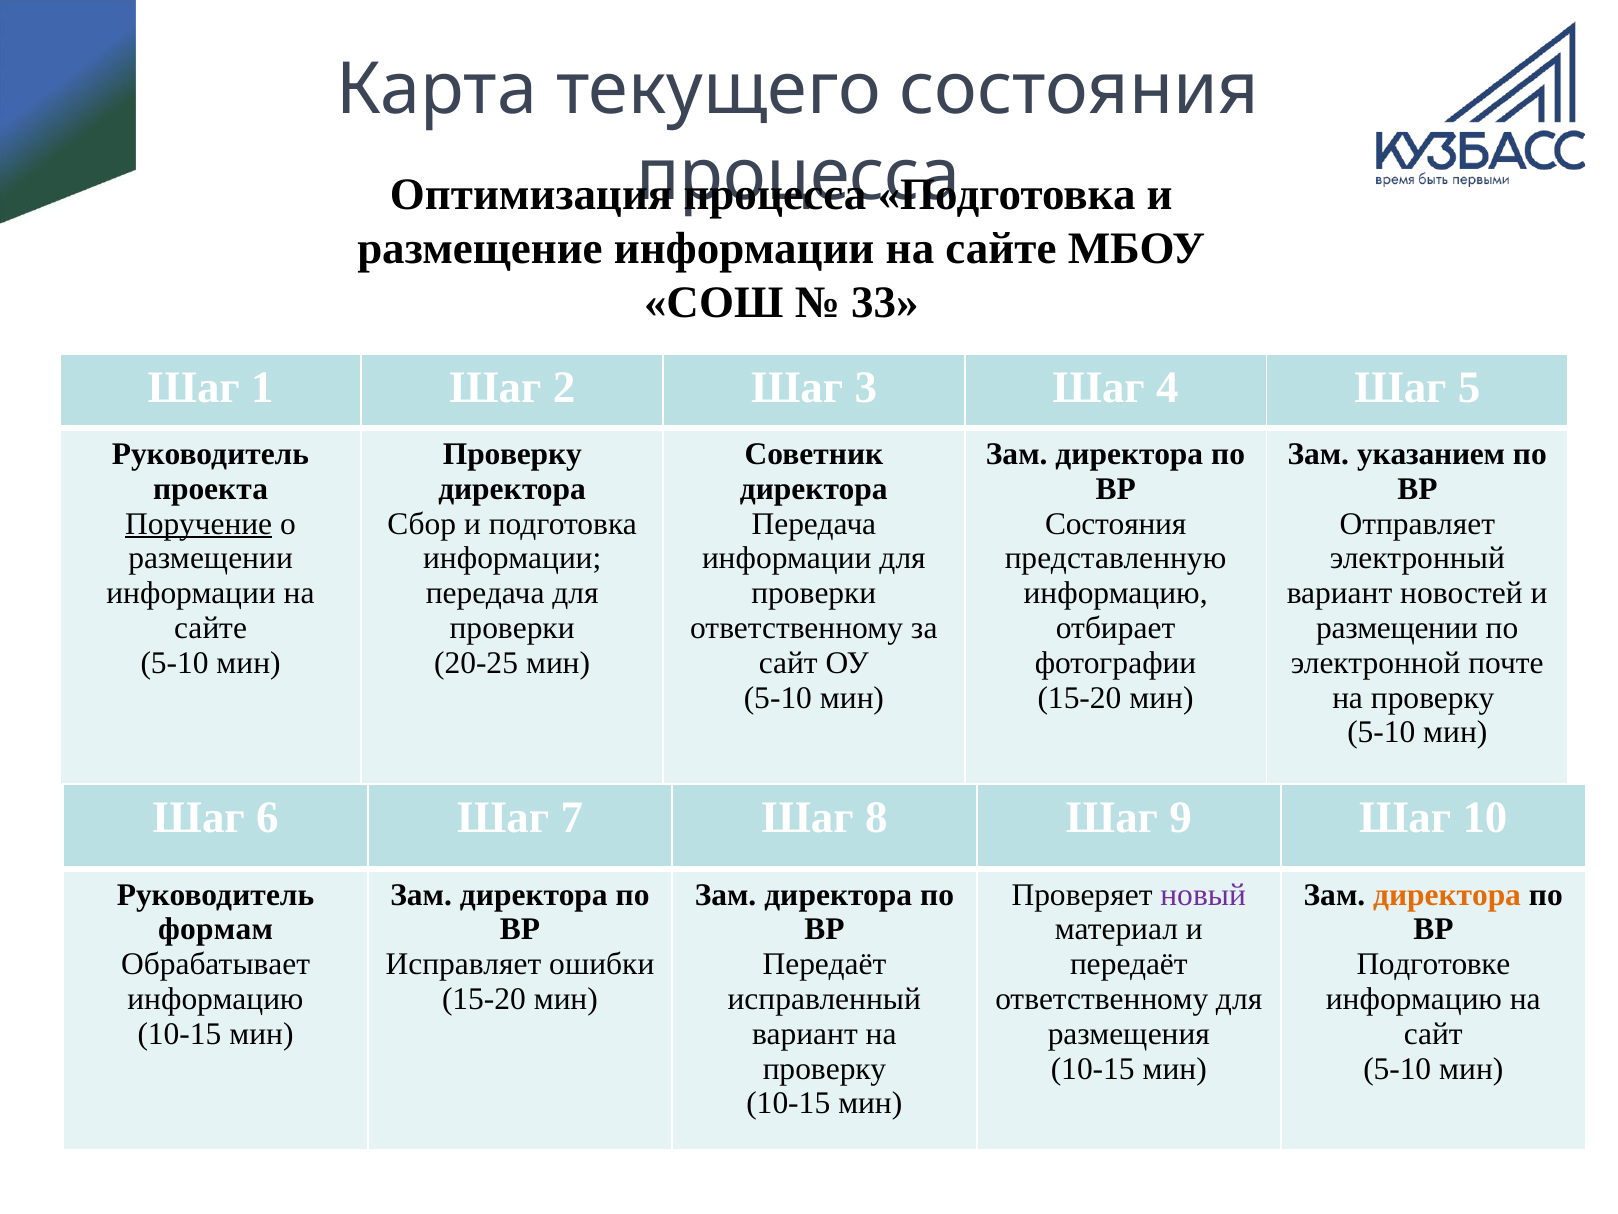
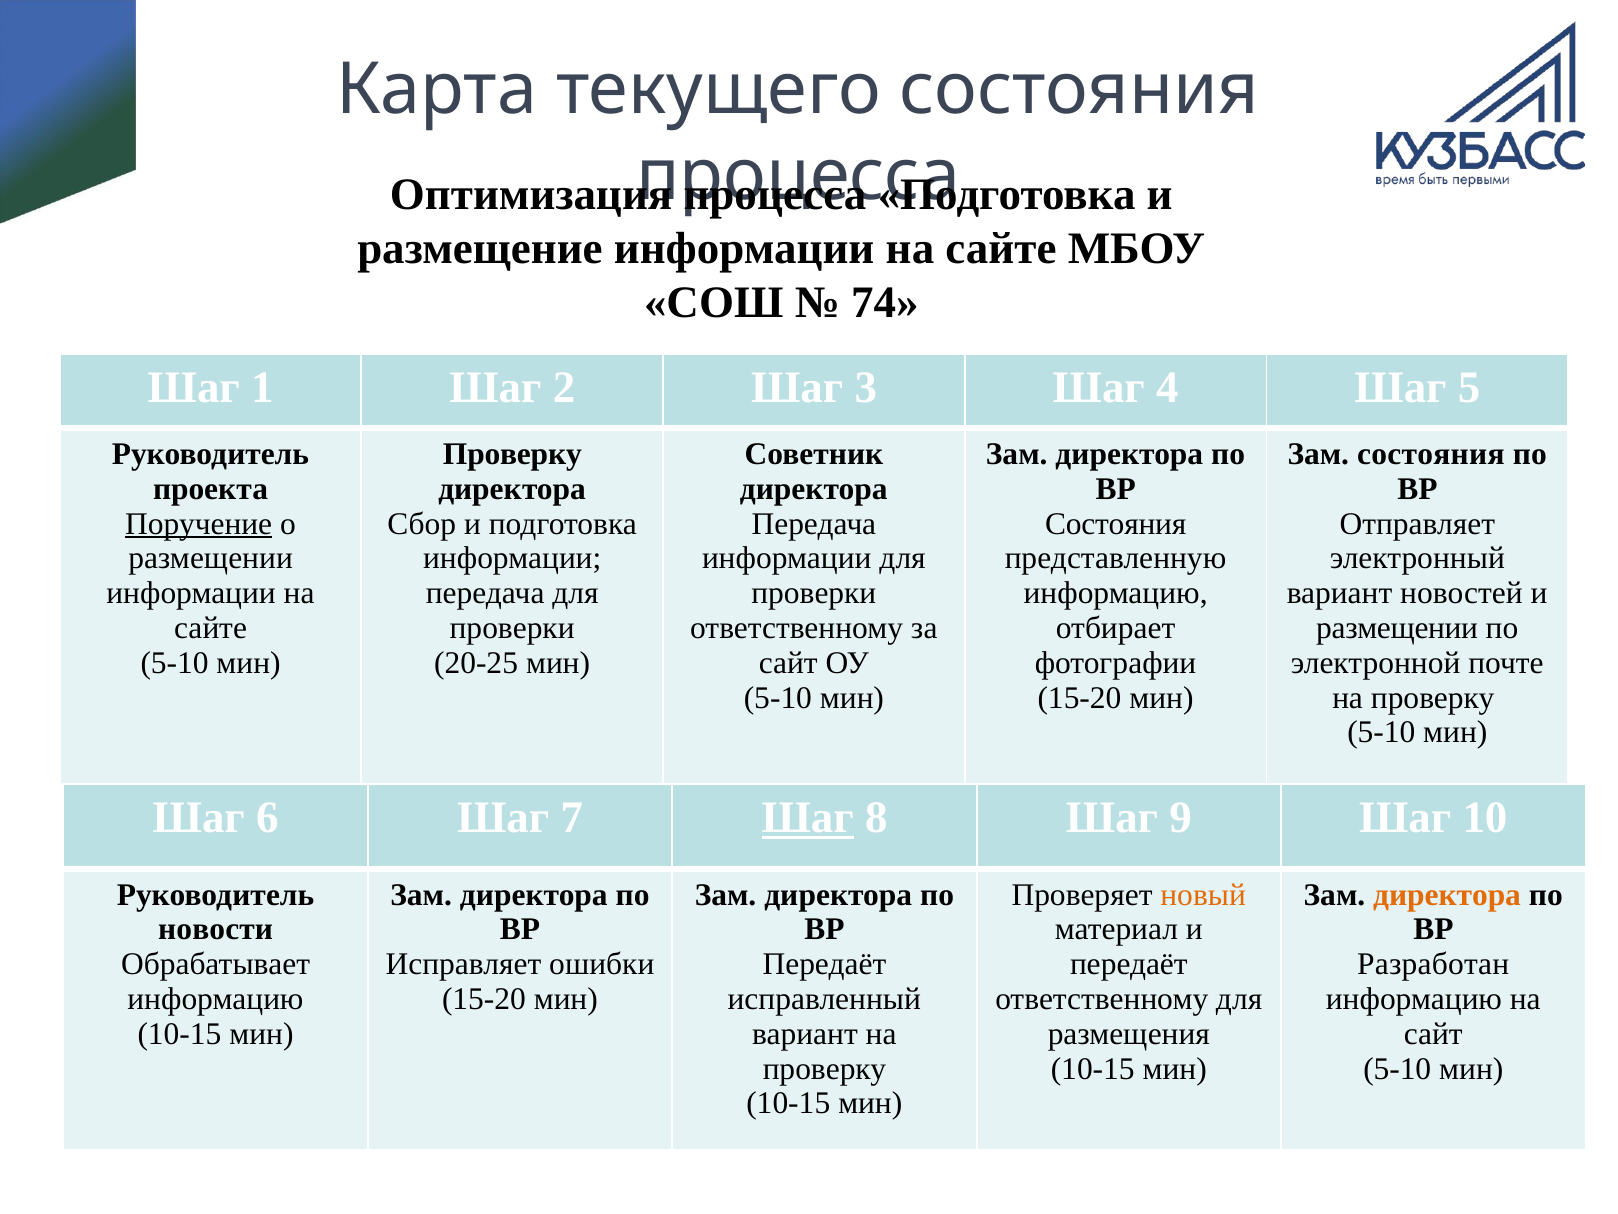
33: 33 -> 74
Зам указанием: указанием -> состояния
Шаг at (808, 818) underline: none -> present
новый colour: purple -> orange
формам: формам -> новости
Подготовке: Подготовке -> Разработан
